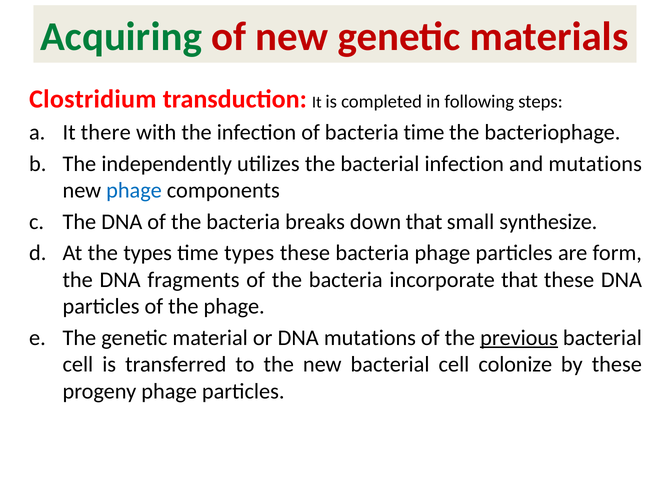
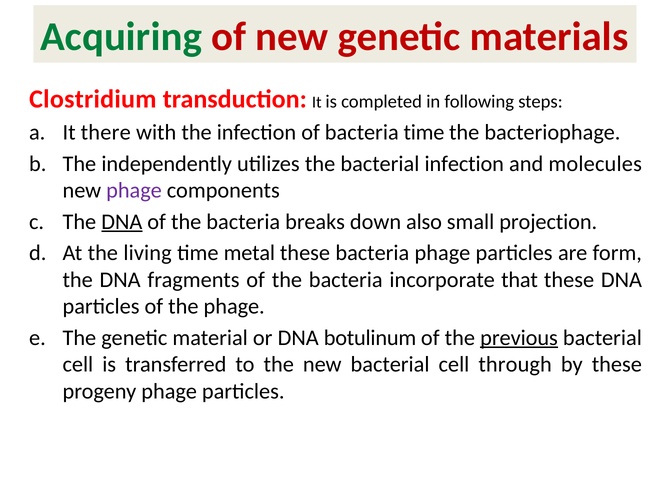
and mutations: mutations -> molecules
phage at (134, 191) colour: blue -> purple
DNA at (122, 222) underline: none -> present
down that: that -> also
synthesize: synthesize -> projection
the types: types -> living
time types: types -> metal
DNA mutations: mutations -> botulinum
colonize: colonize -> through
